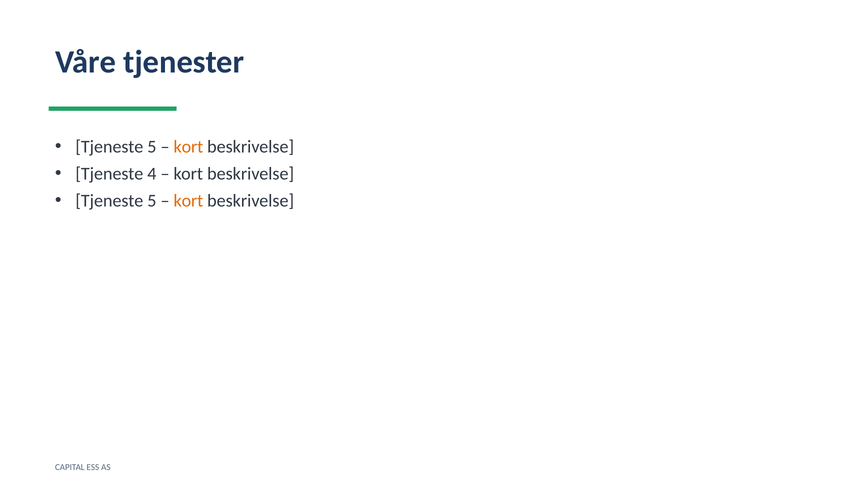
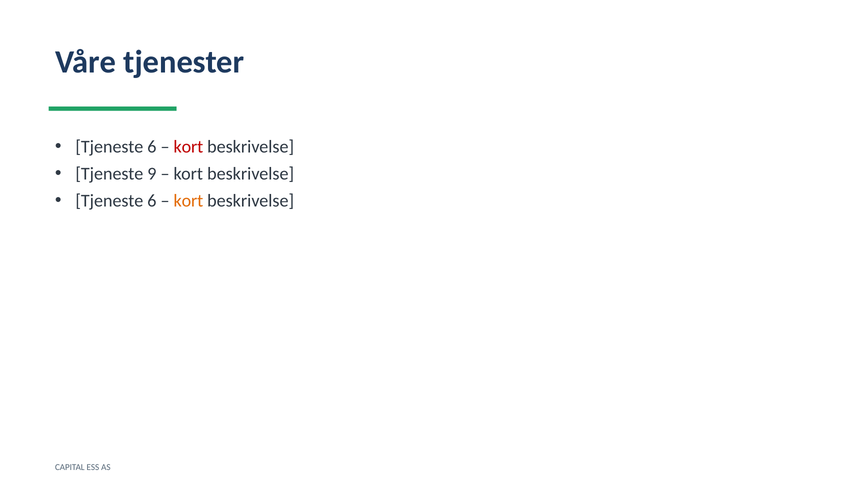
5 at (152, 147): 5 -> 6
kort at (188, 147) colour: orange -> red
4: 4 -> 9
5 at (152, 201): 5 -> 6
